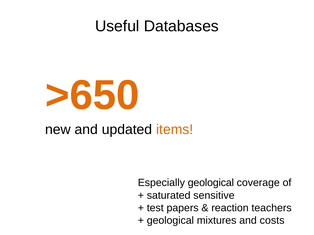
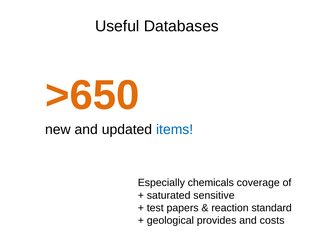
items colour: orange -> blue
Especially geological: geological -> chemicals
teachers: teachers -> standard
mixtures: mixtures -> provides
